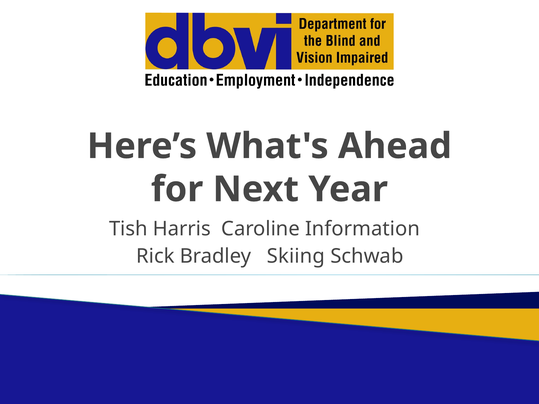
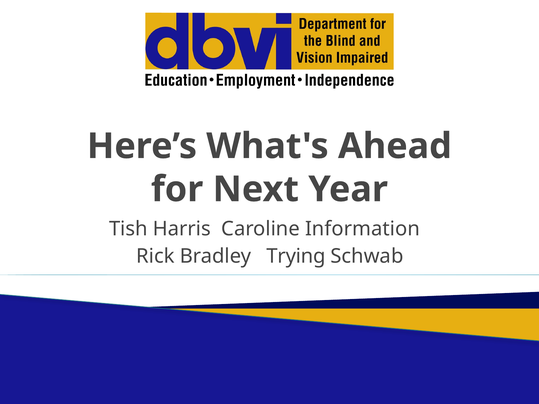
Skiing: Skiing -> Trying
